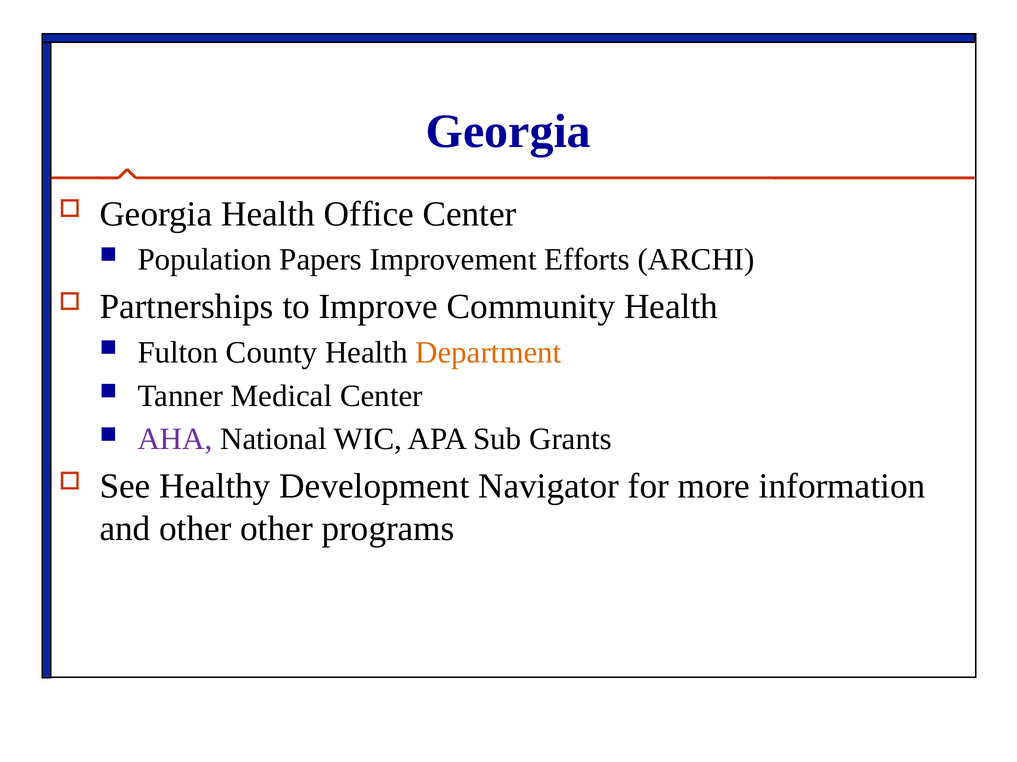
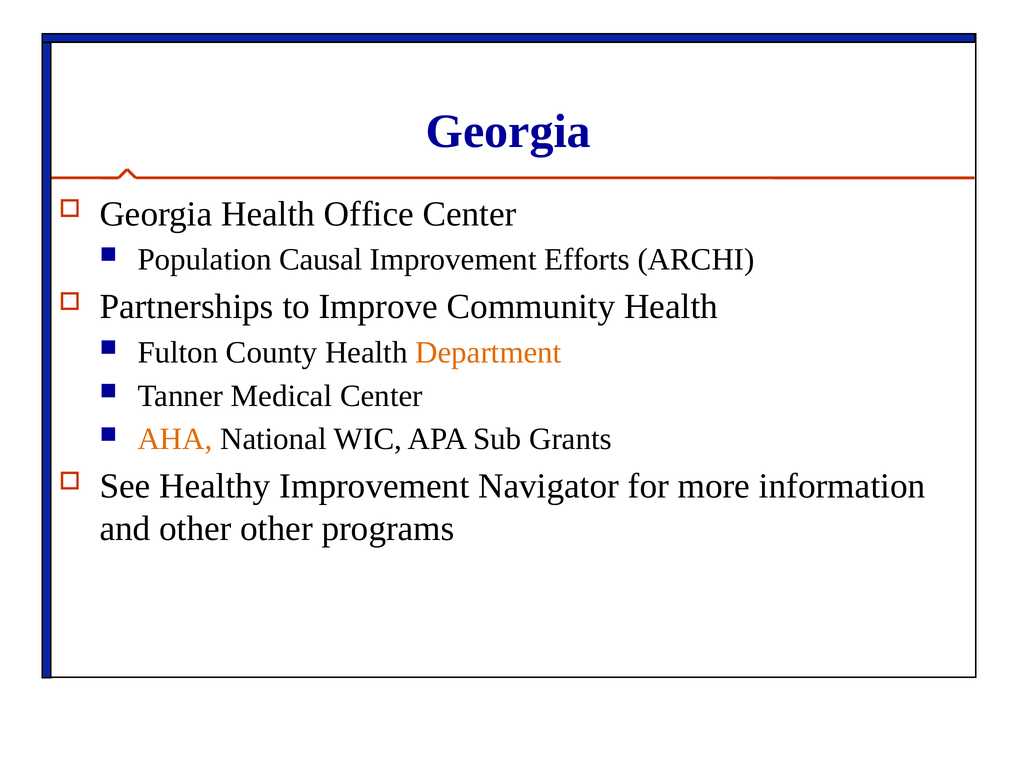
Papers: Papers -> Causal
AHA colour: purple -> orange
Healthy Development: Development -> Improvement
